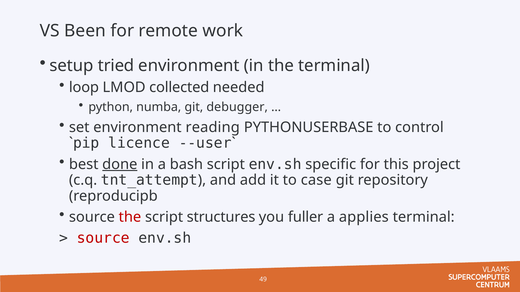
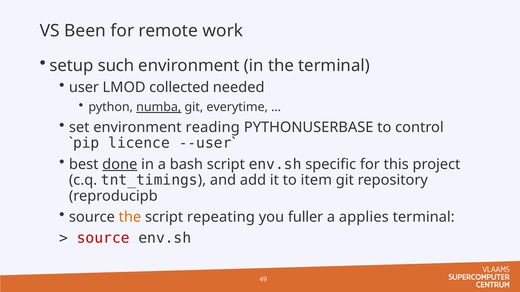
tried: tried -> such
loop: loop -> user
numba underline: none -> present
debugger: debugger -> everytime
tnt_attempt: tnt_attempt -> tnt_timings
case: case -> item
the at (130, 217) colour: red -> orange
structures: structures -> repeating
